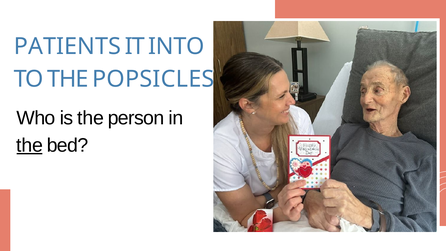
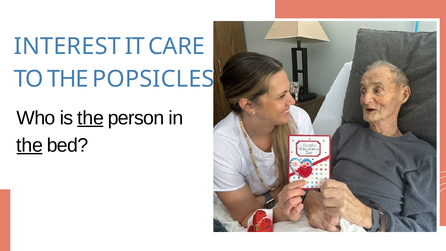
PATIENTS: PATIENTS -> INTEREST
INTO: INTO -> CARE
the at (91, 118) underline: none -> present
